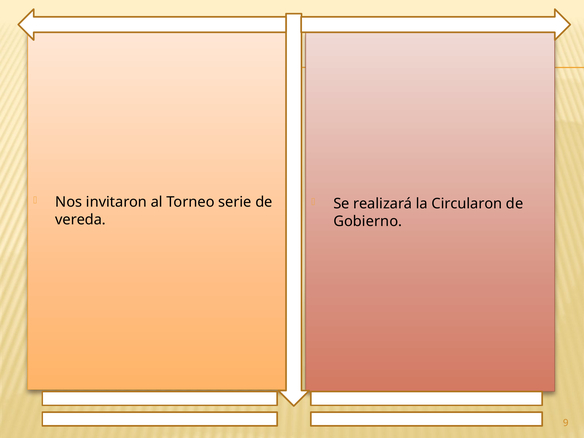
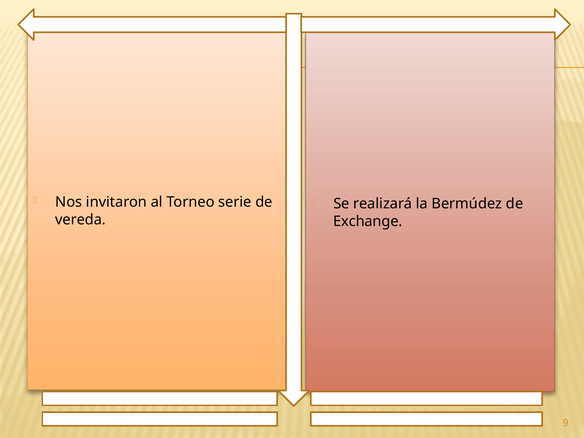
Circularon: Circularon -> Bermúdez
Gobierno: Gobierno -> Exchange
